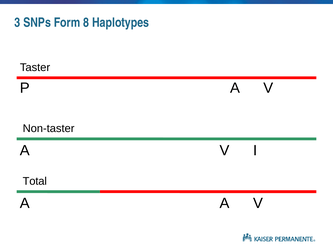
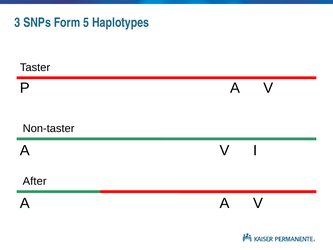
8: 8 -> 5
Total: Total -> After
